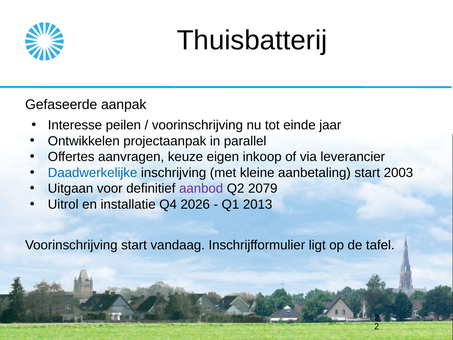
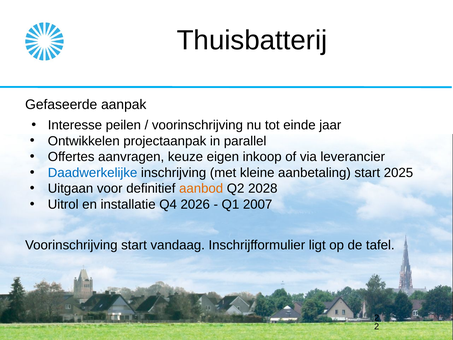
2003: 2003 -> 2025
aanbod colour: purple -> orange
2079: 2079 -> 2028
2013: 2013 -> 2007
